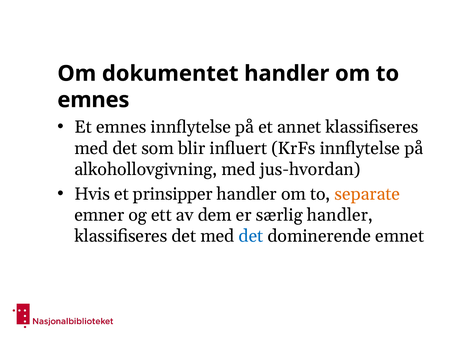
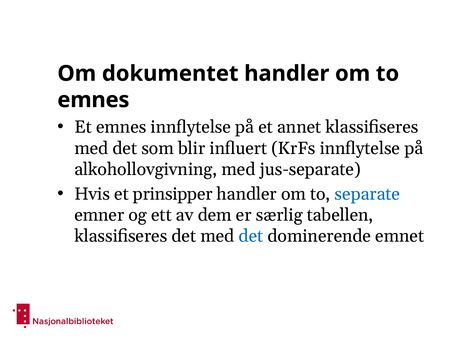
jus-hvordan: jus-hvordan -> jus-separate
separate colour: orange -> blue
særlig handler: handler -> tabellen
